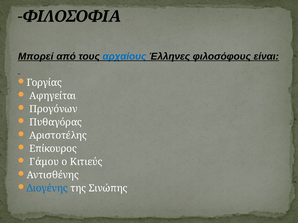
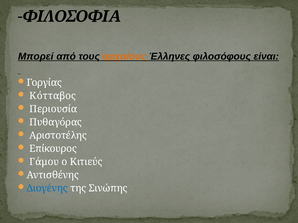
αρχαίους colour: blue -> orange
Αφηγείται: Αφηγείται -> Κότταβος
Προγόνων: Προγόνων -> Περιουσία
